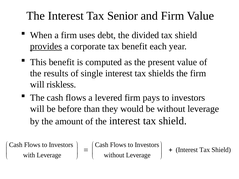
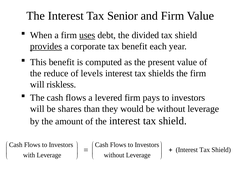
uses underline: none -> present
results: results -> reduce
single: single -> levels
before: before -> shares
